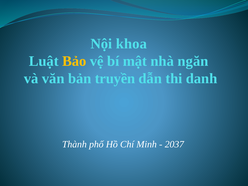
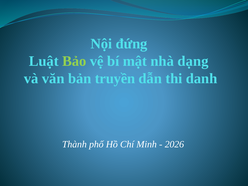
khoa: khoa -> đứng
Bảo colour: yellow -> light green
ngăn: ngăn -> dạng
2037: 2037 -> 2026
